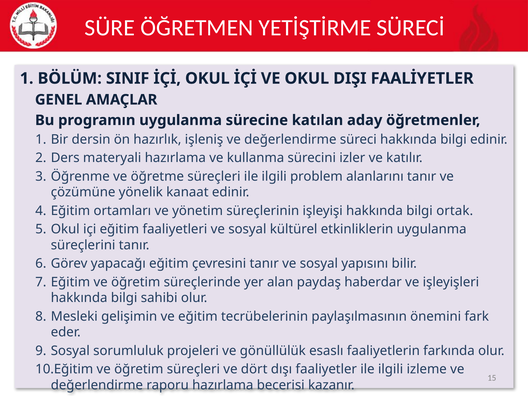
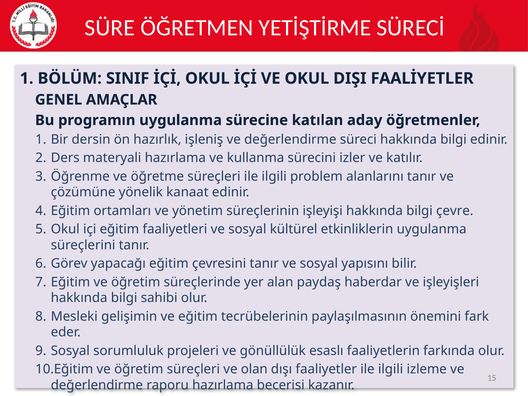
ortak: ortak -> çevre
dört: dört -> olan
